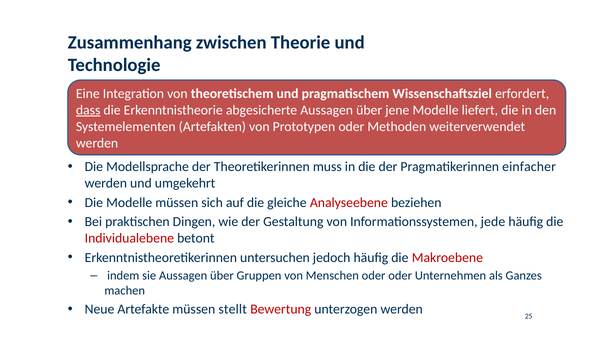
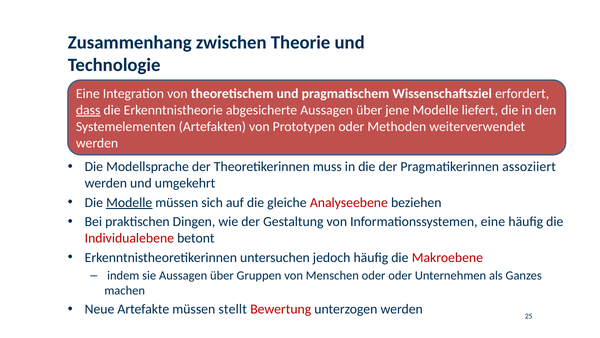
einfacher: einfacher -> assoziiert
Modelle at (129, 202) underline: none -> present
Informationssystemen jede: jede -> eine
